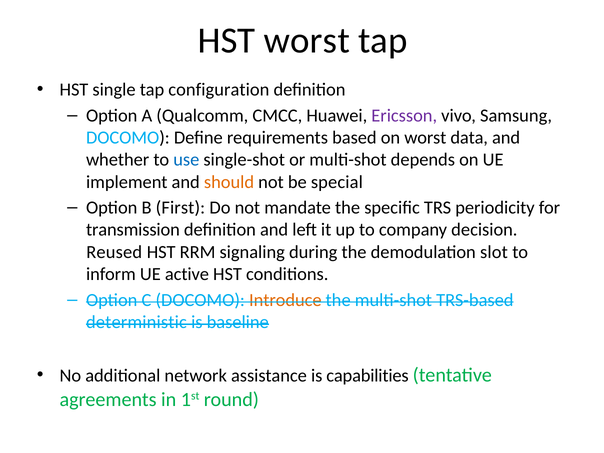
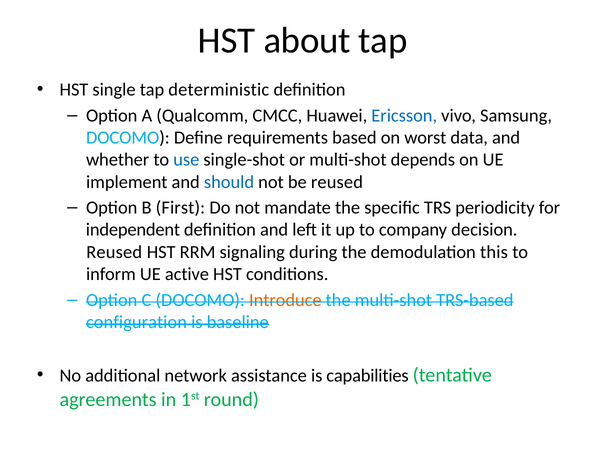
HST worst: worst -> about
configuration: configuration -> deterministic
Ericsson colour: purple -> blue
should colour: orange -> blue
be special: special -> reused
transmission: transmission -> independent
slot: slot -> this
deterministic: deterministic -> configuration
